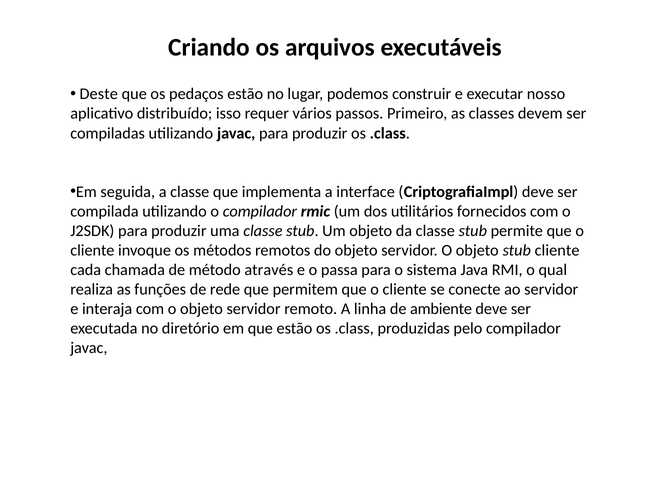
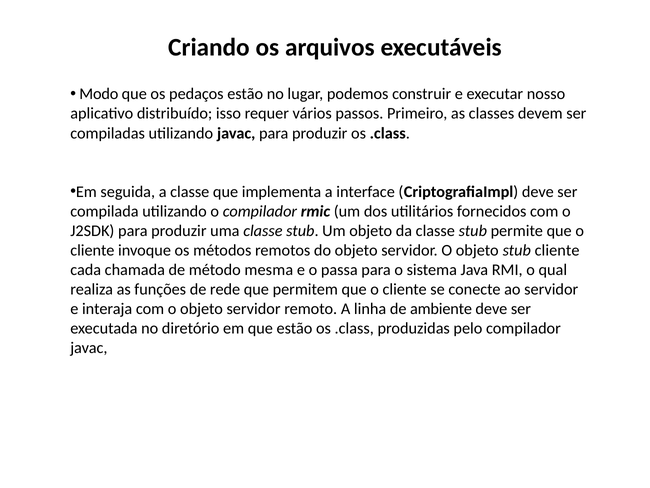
Deste: Deste -> Modo
através: através -> mesma
